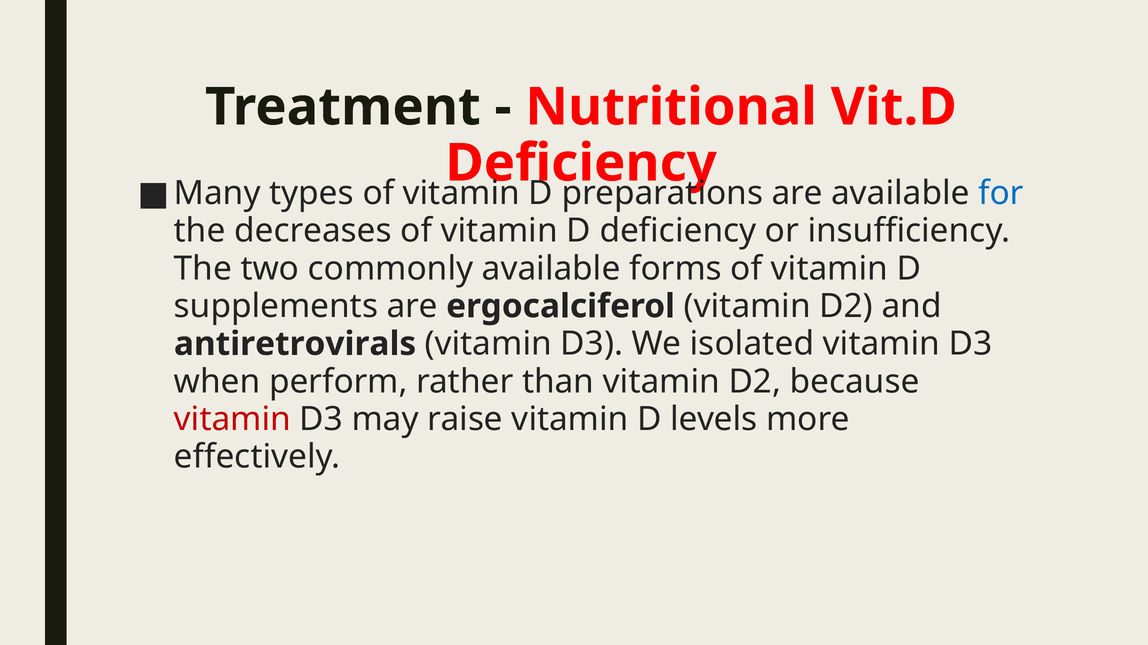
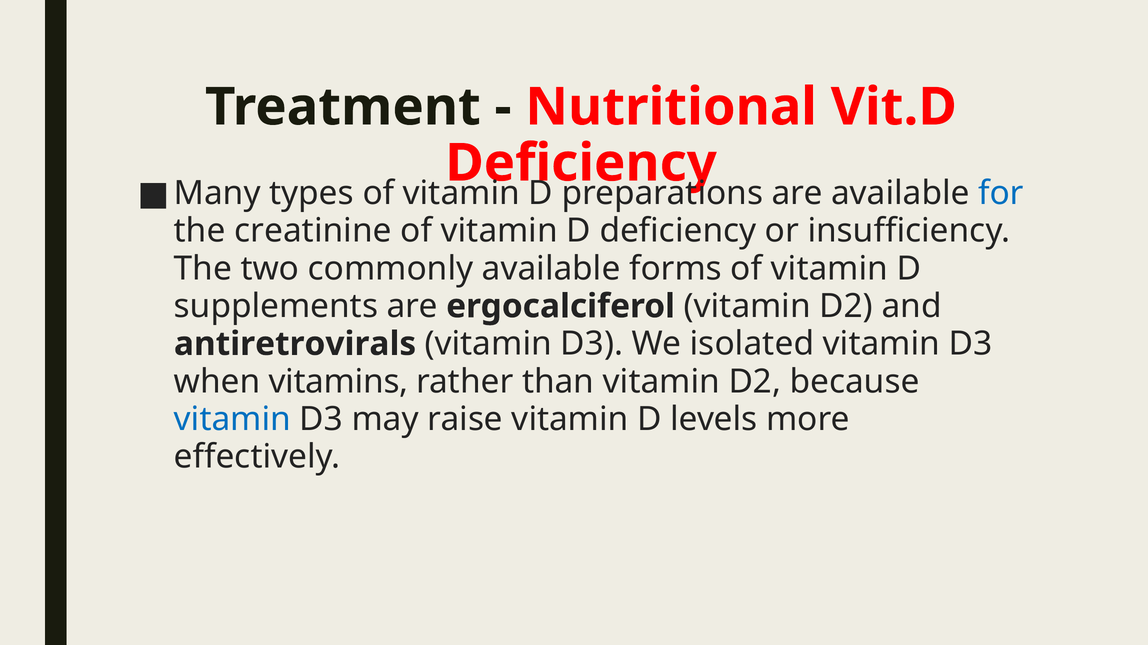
decreases: decreases -> creatinine
perform: perform -> vitamins
vitamin at (232, 420) colour: red -> blue
